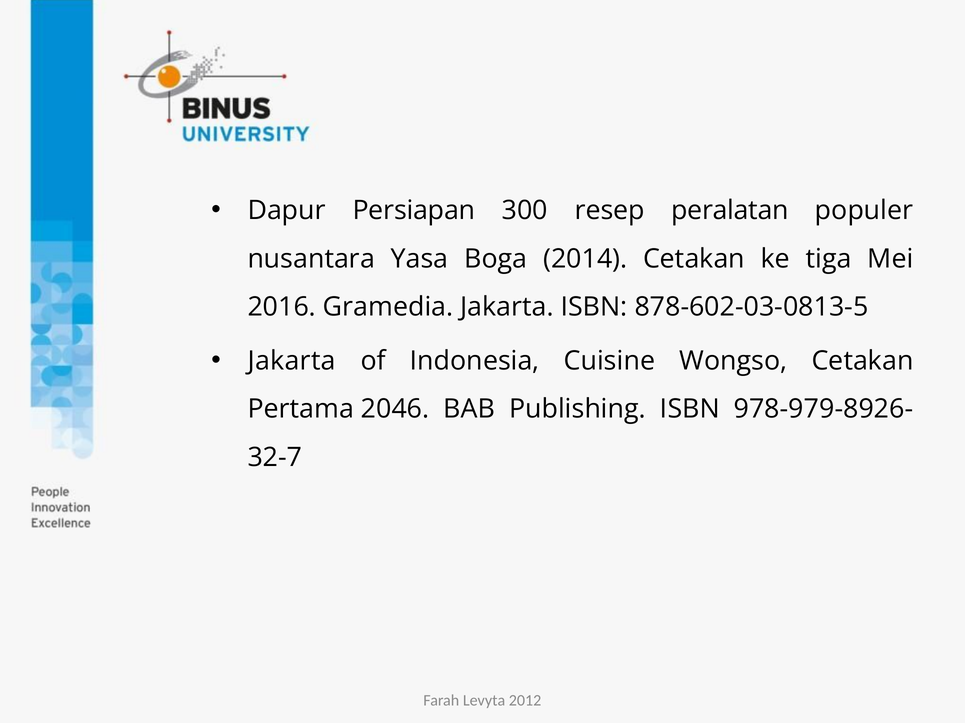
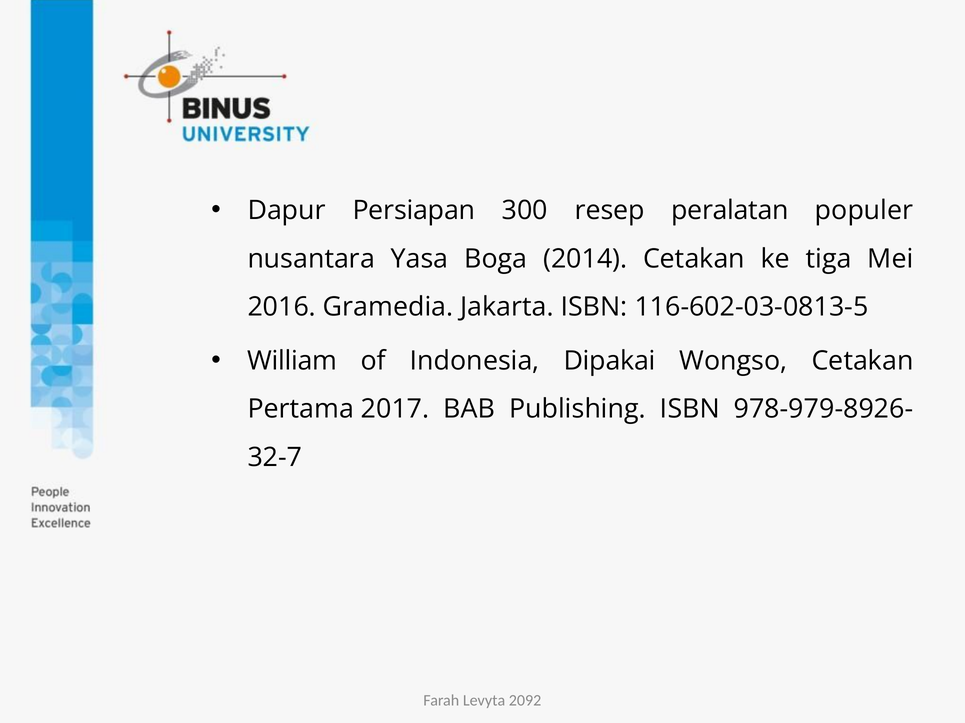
878-602-03-0813-5: 878-602-03-0813-5 -> 116-602-03-0813-5
Jakarta at (292, 361): Jakarta -> William
Cuisine: Cuisine -> Dipakai
2046: 2046 -> 2017
2012: 2012 -> 2092
